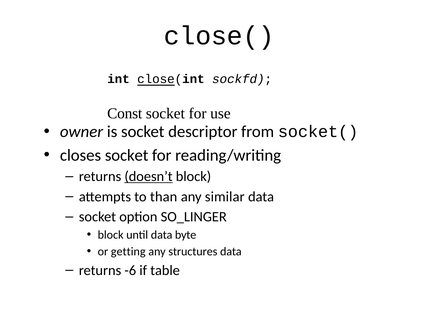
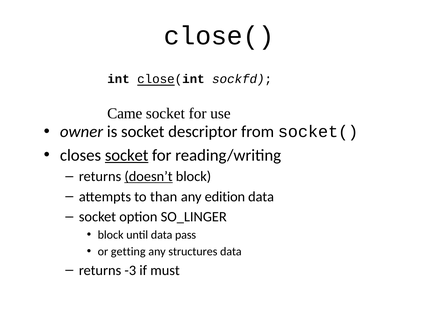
Const: Const -> Came
socket at (127, 155) underline: none -> present
similar: similar -> edition
byte: byte -> pass
-6: -6 -> -3
table: table -> must
